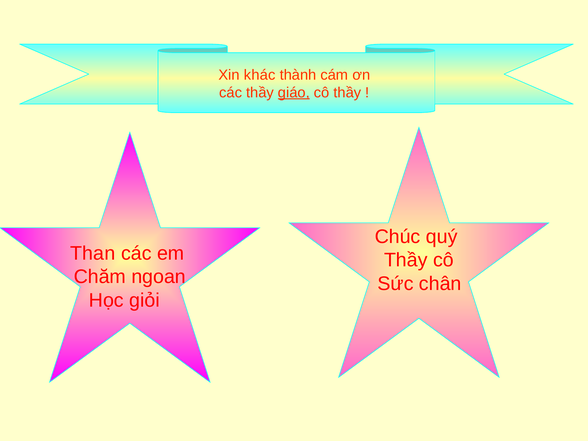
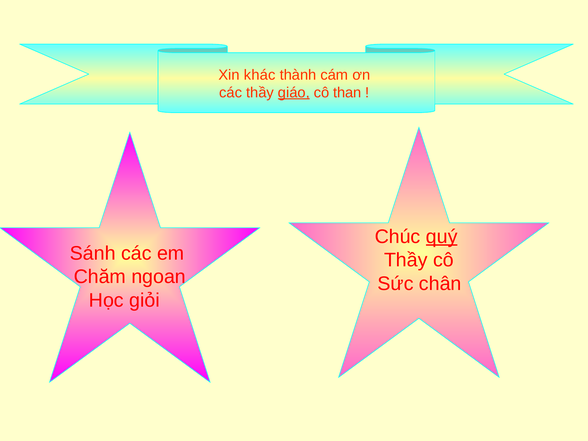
cô thầy: thầy -> than
quý underline: none -> present
Than: Than -> Sánh
